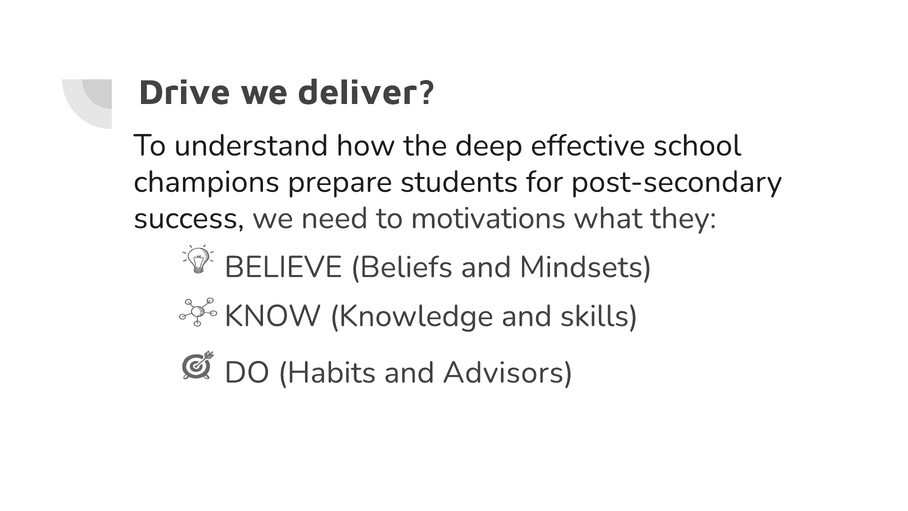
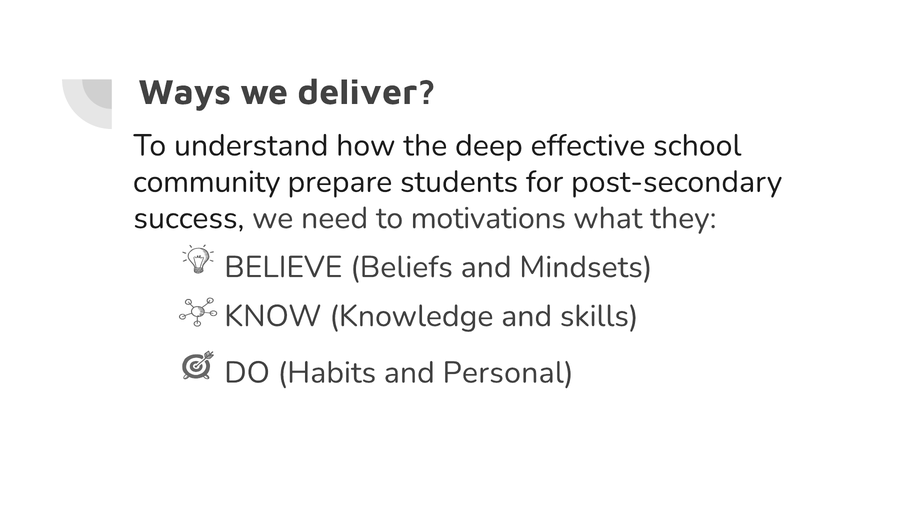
Drive: Drive -> Ways
champions: champions -> community
Advisors: Advisors -> Personal
